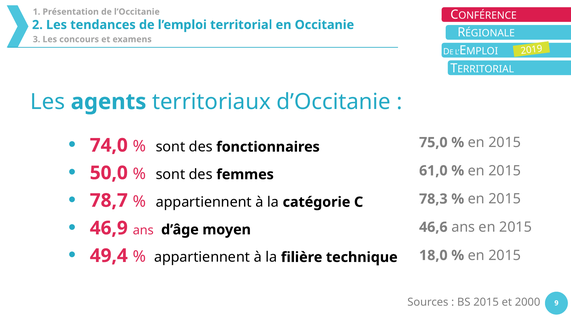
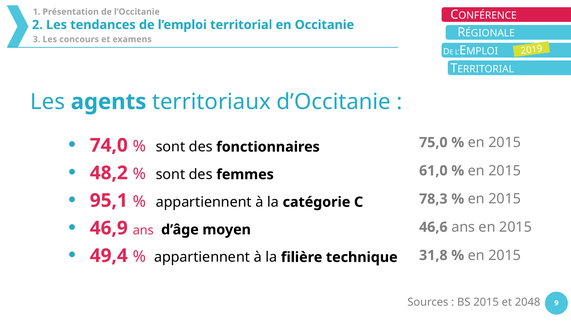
50,0: 50,0 -> 48,2
78,7: 78,7 -> 95,1
18,0: 18,0 -> 31,8
2000: 2000 -> 2048
